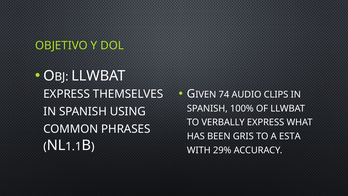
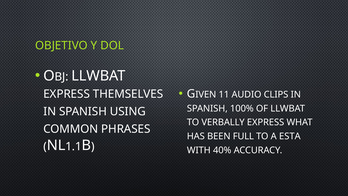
74: 74 -> 11
GRIS: GRIS -> FULL
29%: 29% -> 40%
